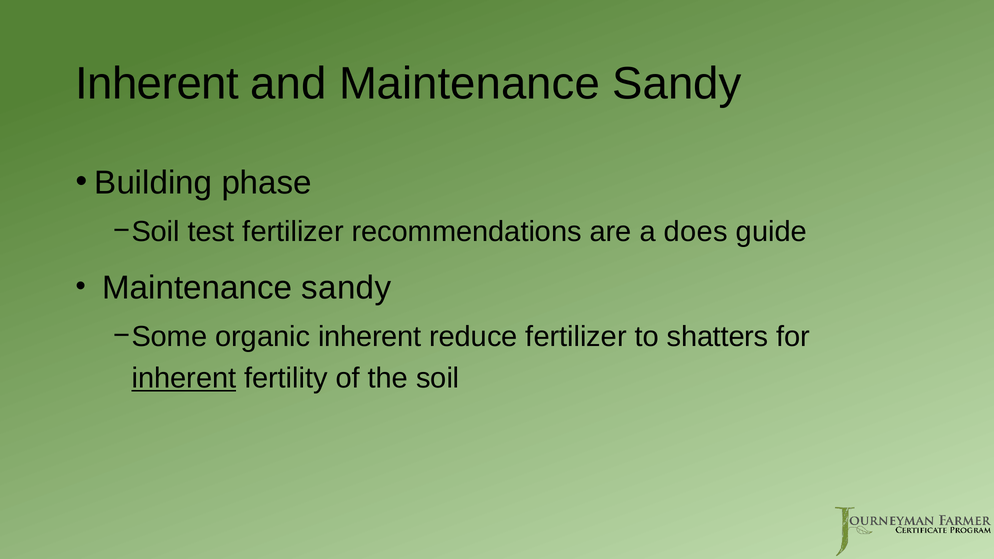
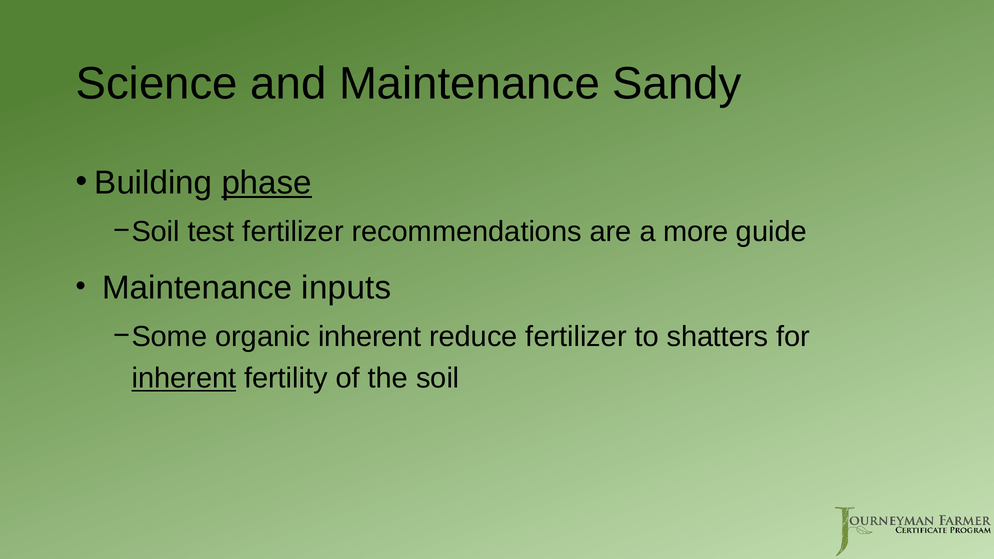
Inherent at (157, 83): Inherent -> Science
phase underline: none -> present
does: does -> more
sandy at (346, 288): sandy -> inputs
